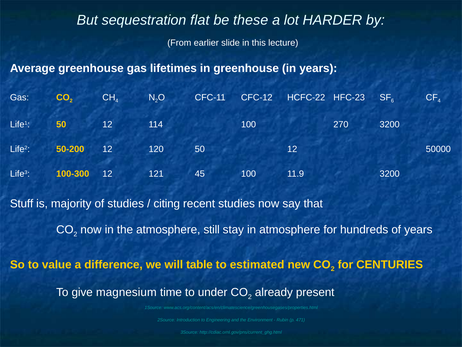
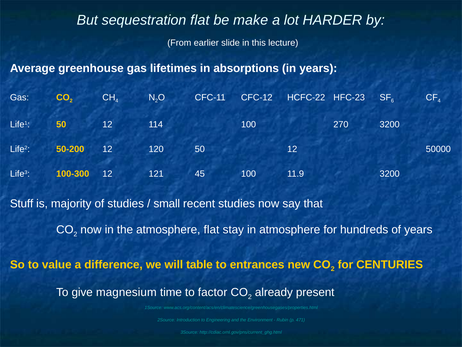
these: these -> make
in greenhouse: greenhouse -> absorptions
citing: citing -> small
atmosphere still: still -> flat
estimated: estimated -> entrances
under: under -> factor
